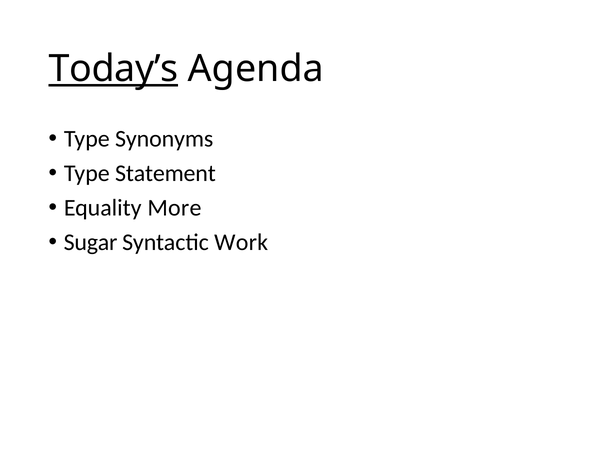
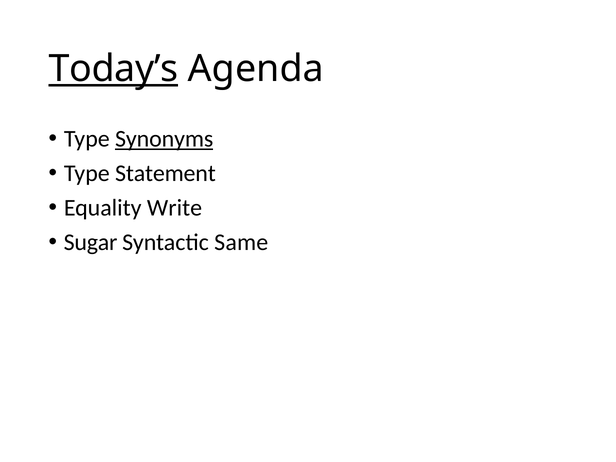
Synonyms underline: none -> present
More: More -> Write
Work: Work -> Same
